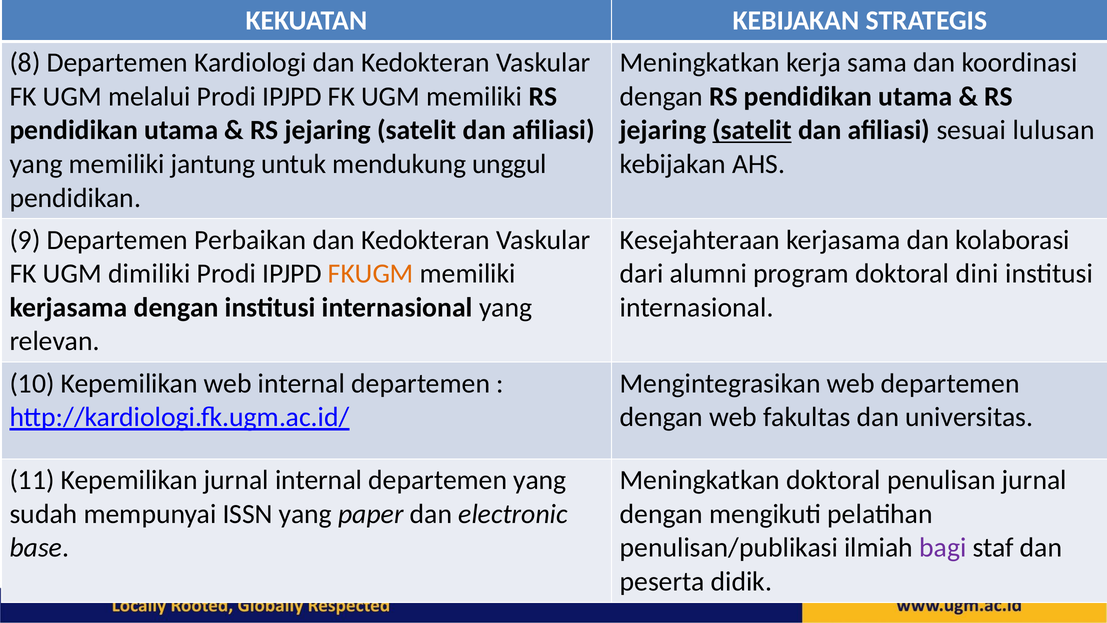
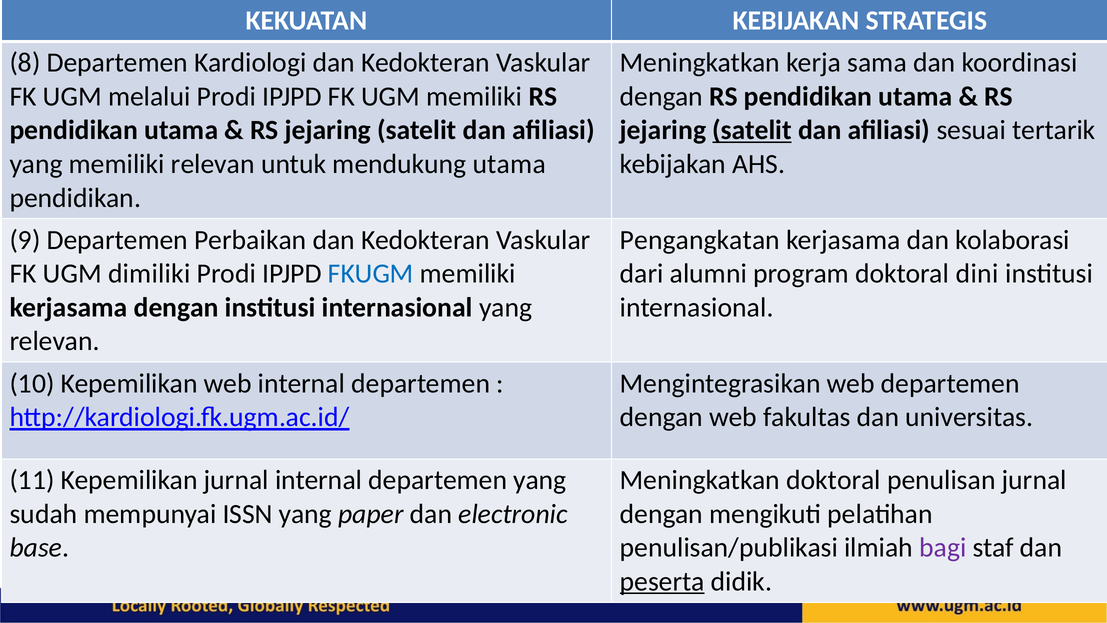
lulusan: lulusan -> tertarik
memiliki jantung: jantung -> relevan
mendukung unggul: unggul -> utama
Kesejahteraan: Kesejahteraan -> Pengangkatan
FKUGM colour: orange -> blue
peserta underline: none -> present
